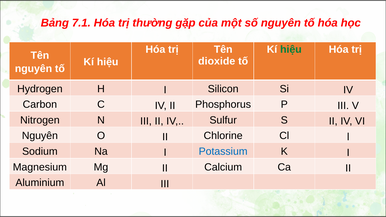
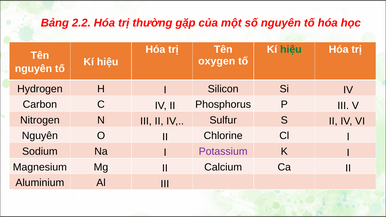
7.1: 7.1 -> 2.2
dioxide: dioxide -> oxygen
Potassium colour: blue -> purple
